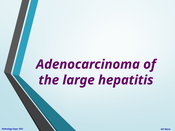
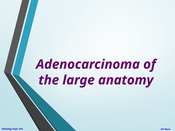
hepatitis: hepatitis -> anatomy
